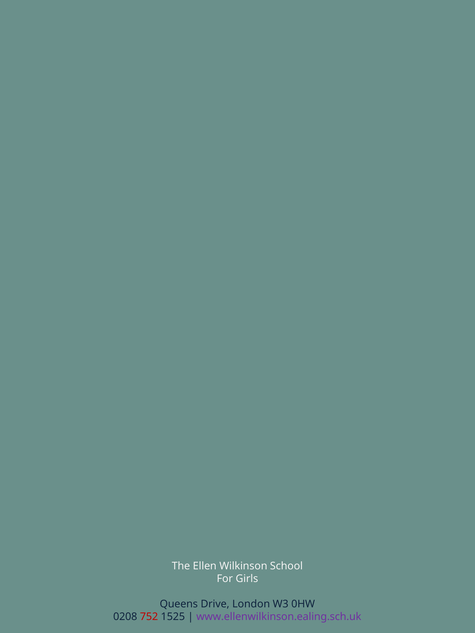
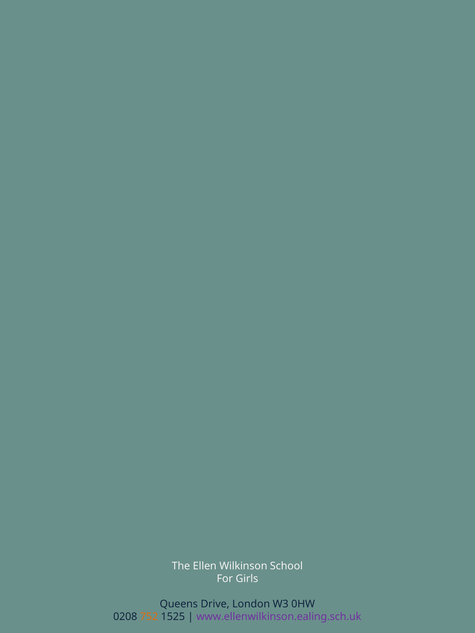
752 colour: red -> orange
